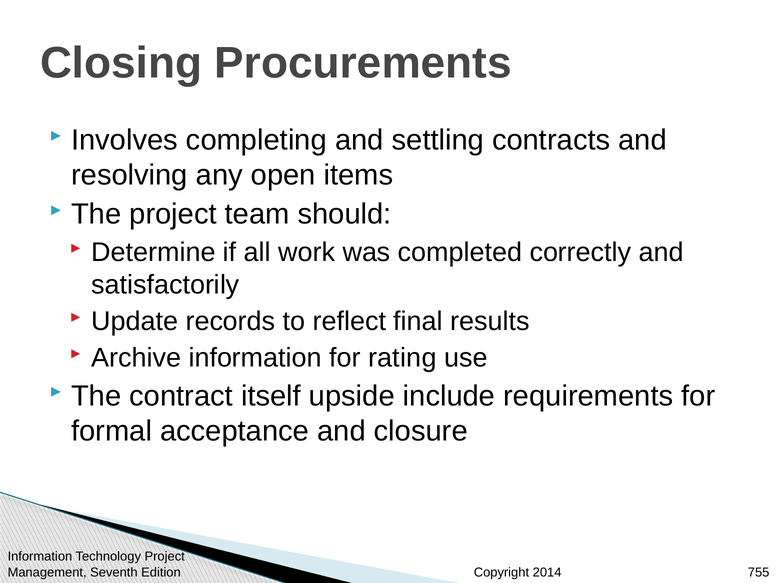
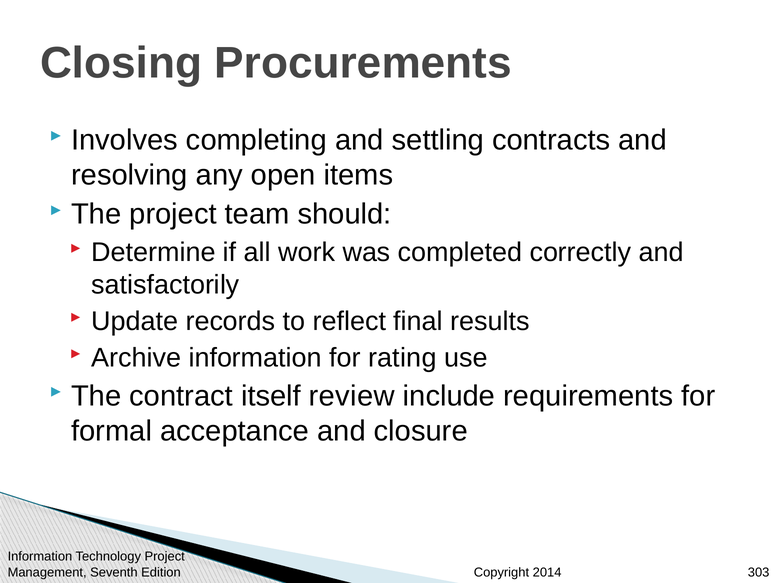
upside: upside -> review
755: 755 -> 303
